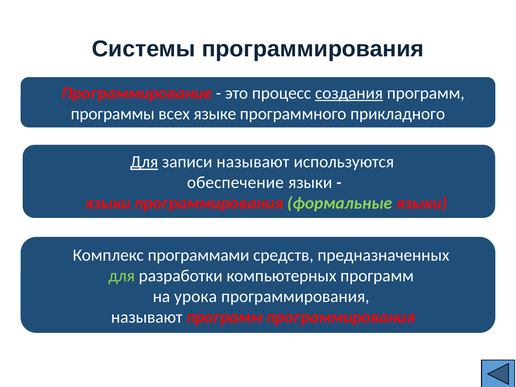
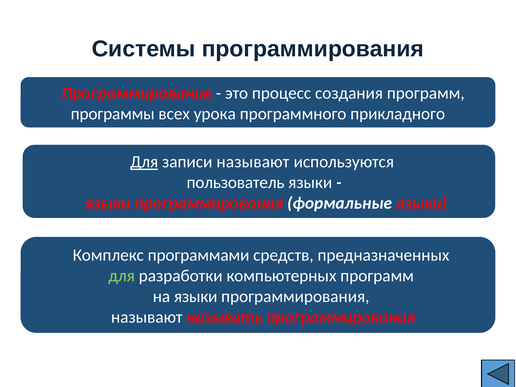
создания underline: present -> none
языке: языке -> урока
обеспечение: обеспечение -> пользователь
формальные colour: light green -> white
на урока: урока -> языки
называют программ: программ -> называть
